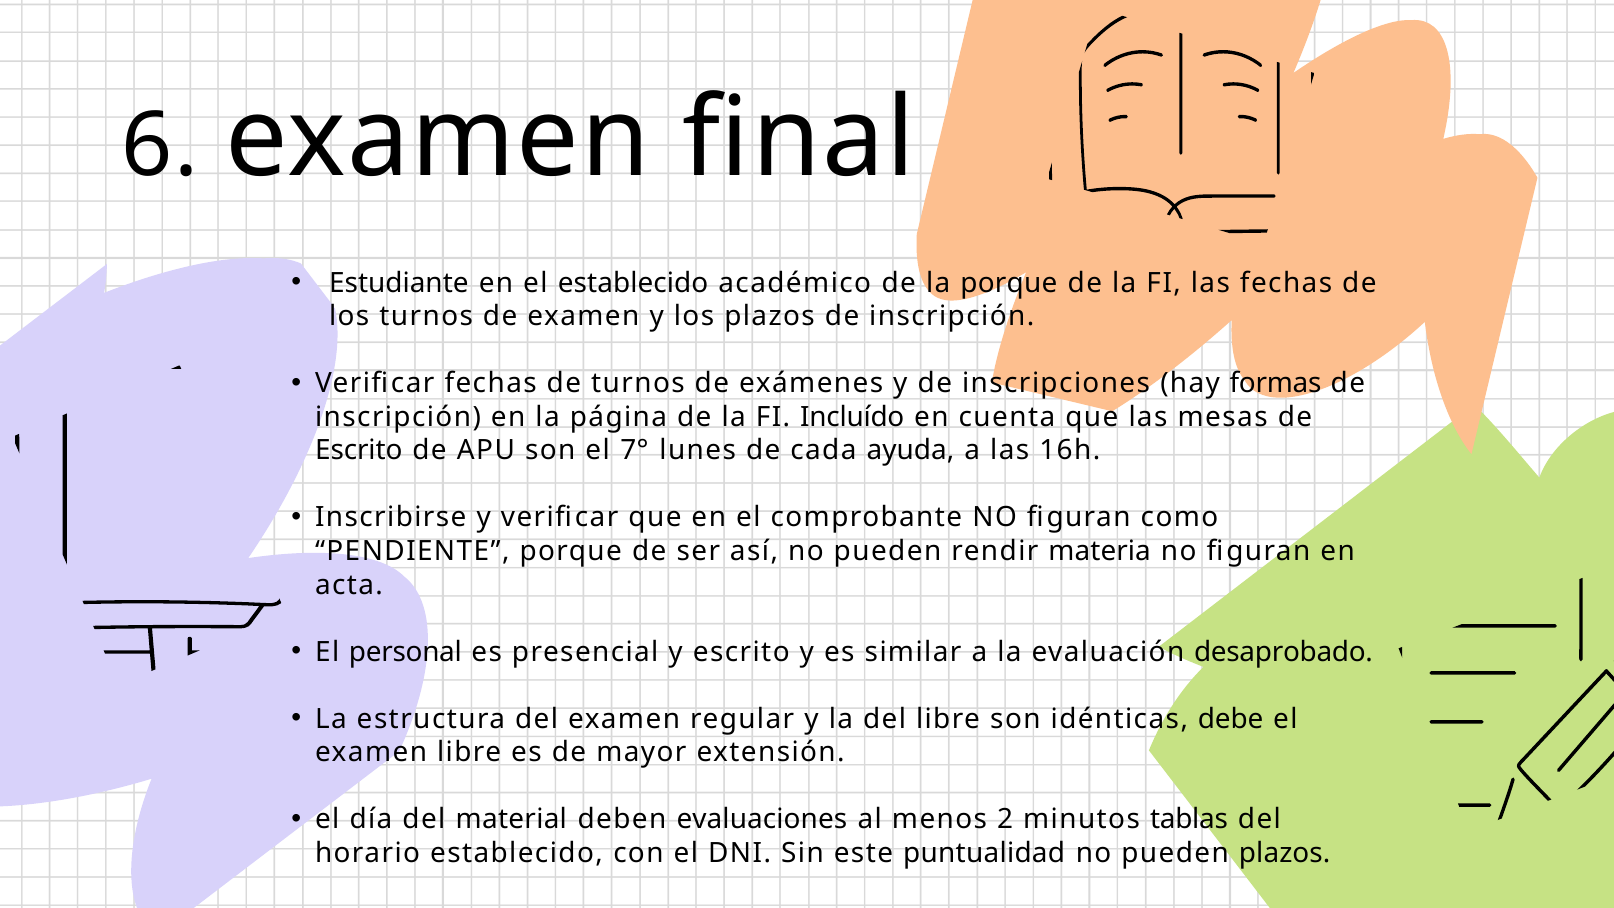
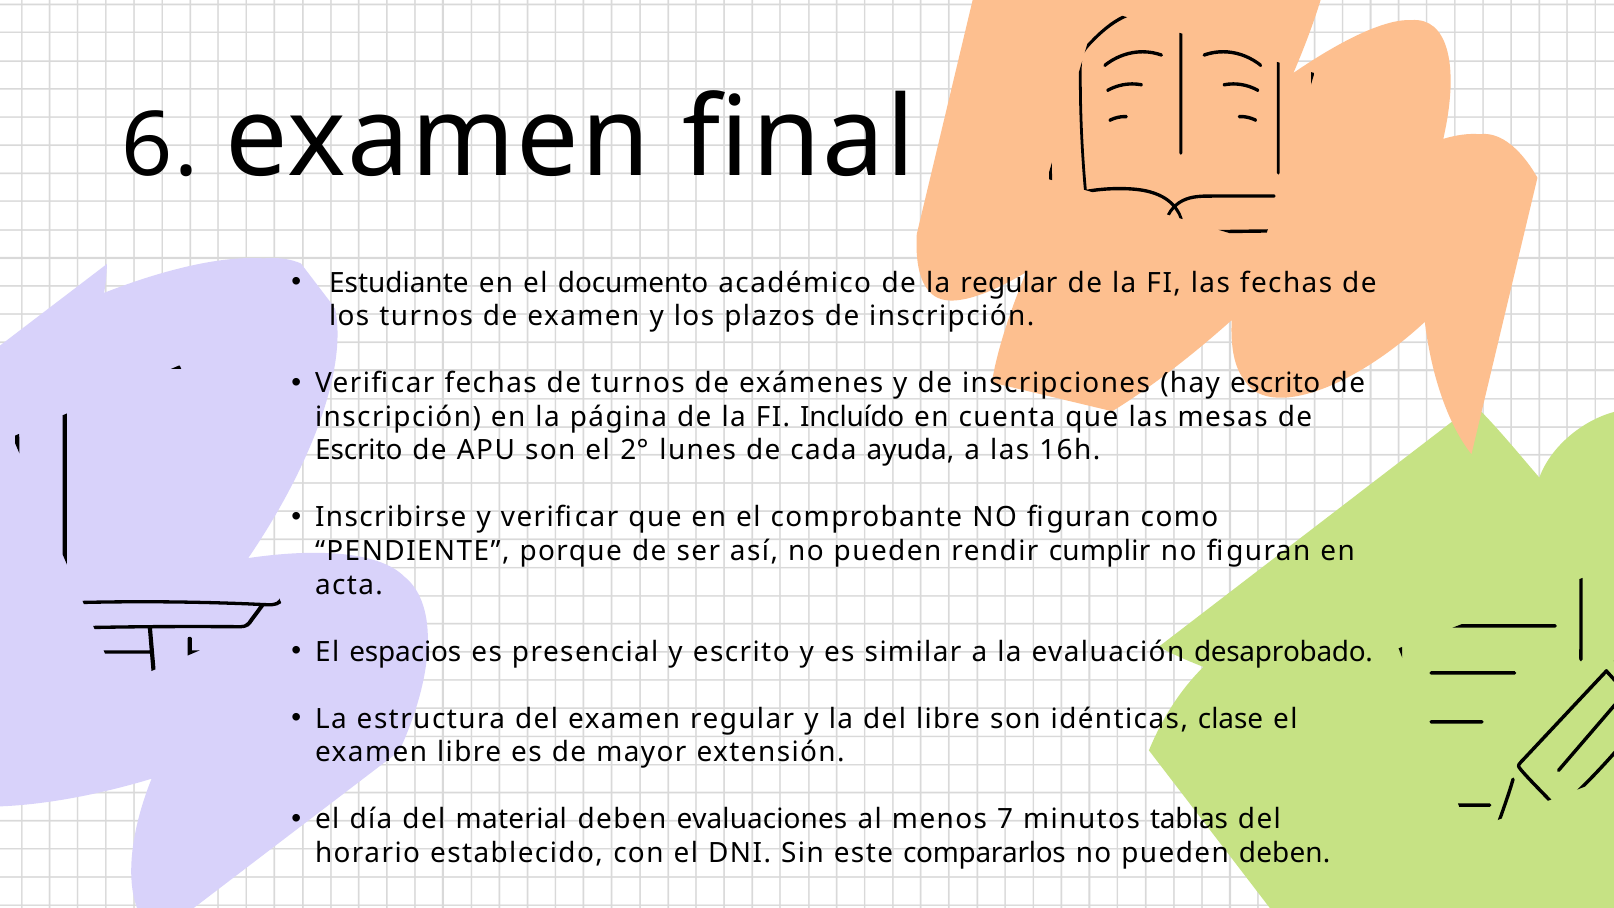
el establecido: establecido -> documento
la porque: porque -> regular
hay formas: formas -> escrito
7°: 7° -> 2°
materia: materia -> cumplir
personal: personal -> espacios
debe: debe -> clase
2: 2 -> 7
puntualidad: puntualidad -> compararlos
pueden plazos: plazos -> deben
